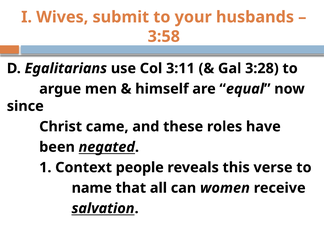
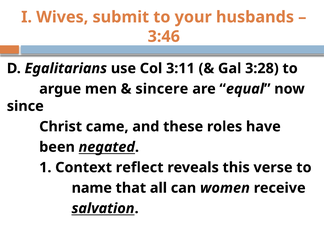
3:58: 3:58 -> 3:46
himself: himself -> sincere
people: people -> reflect
